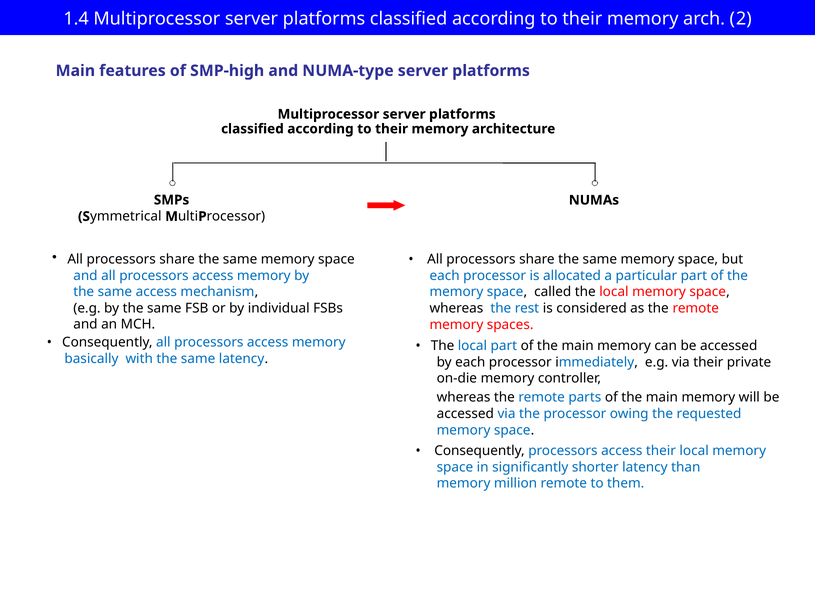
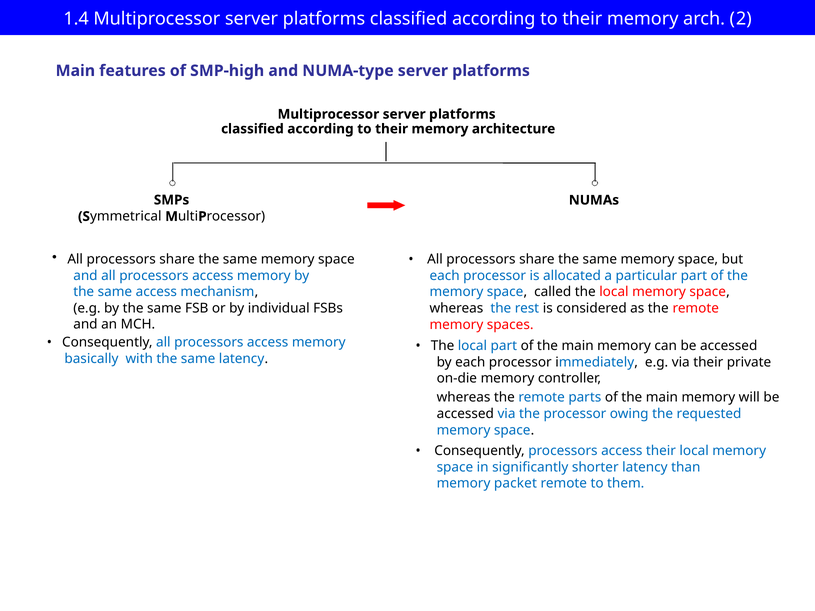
million: million -> packet
